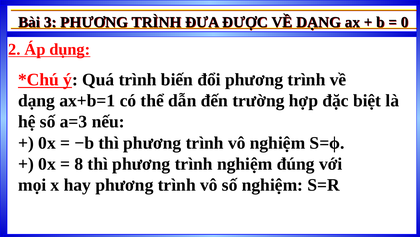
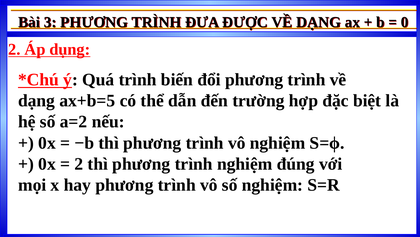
ax+b=1: ax+b=1 -> ax+b=5
a=3: a=3 -> a=2
8 at (79, 164): 8 -> 2
